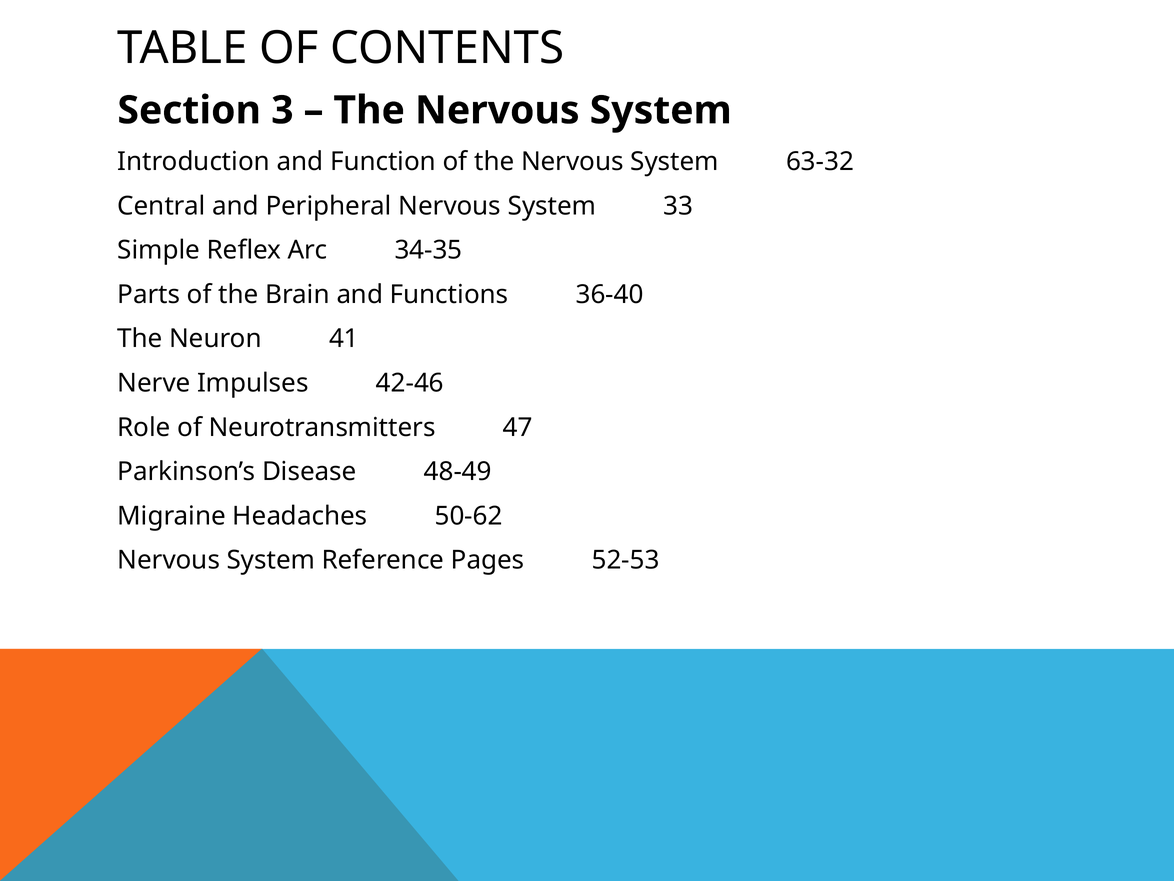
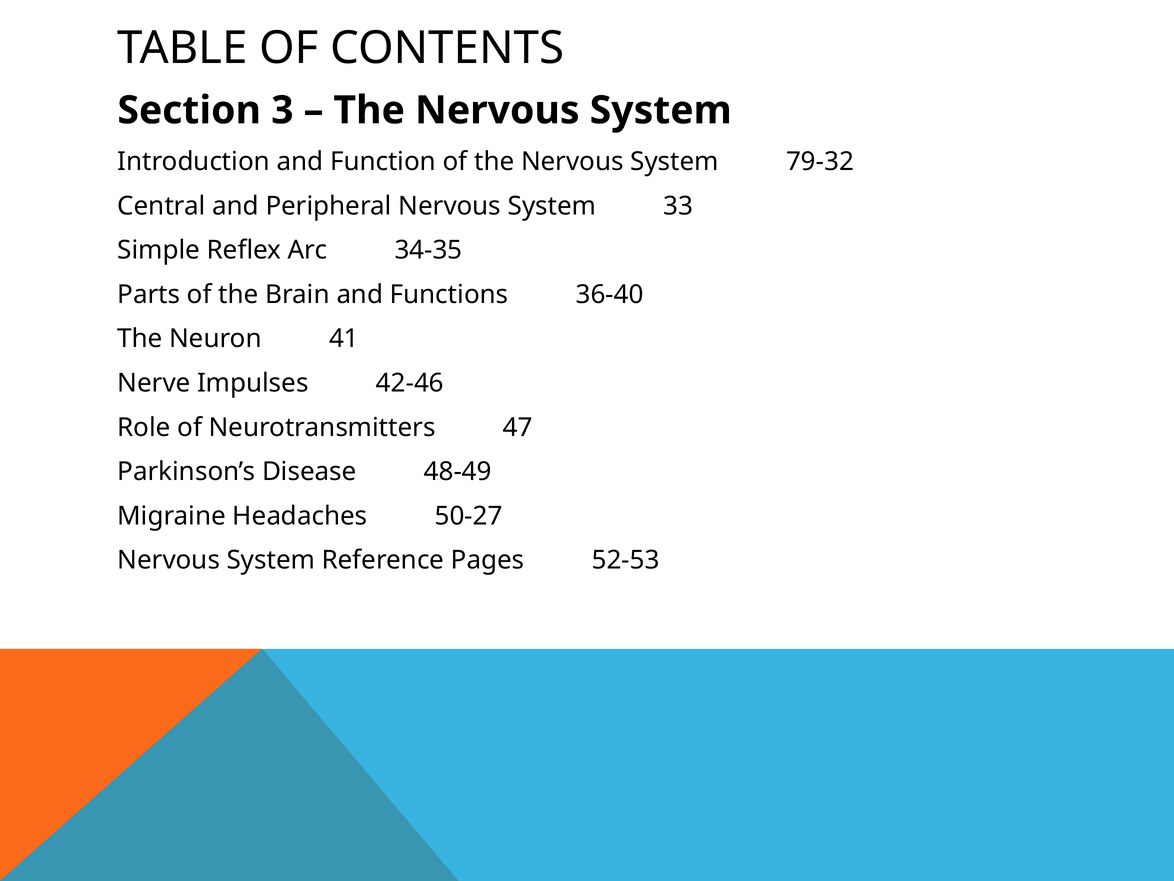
63-32: 63-32 -> 79-32
50-62: 50-62 -> 50-27
